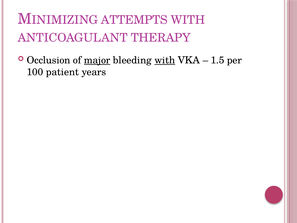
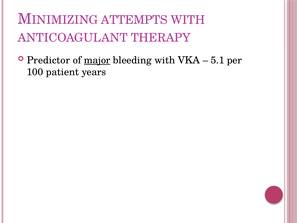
Occlusion: Occlusion -> Predictor
with at (165, 60) underline: present -> none
1.5: 1.5 -> 5.1
